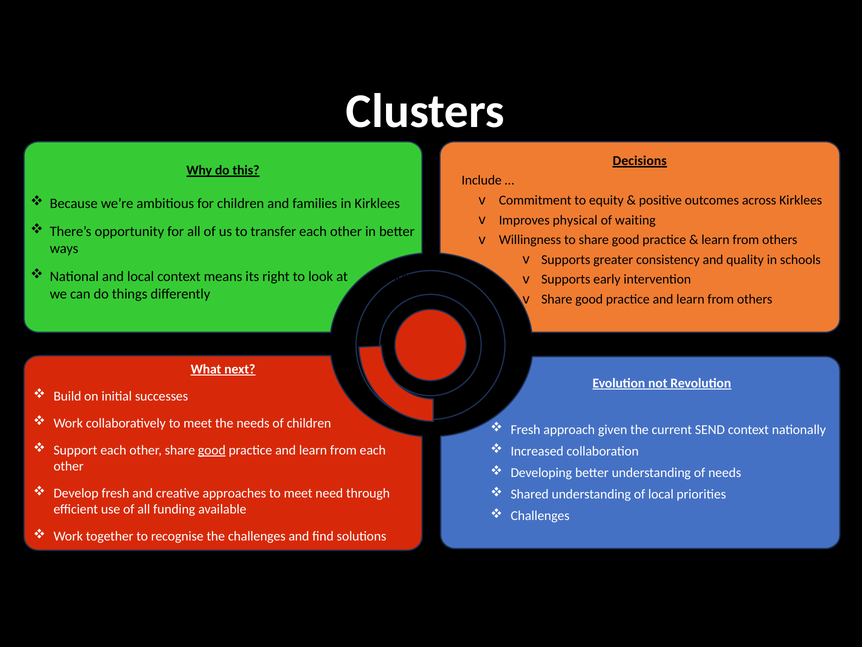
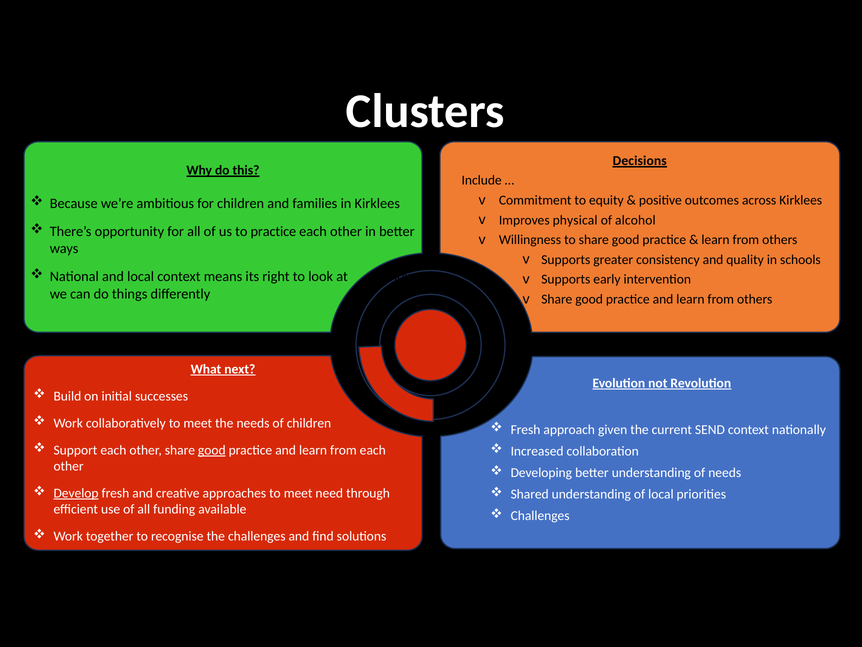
waiting: waiting -> alcohol
to transfer: transfer -> practice
Develop underline: none -> present
